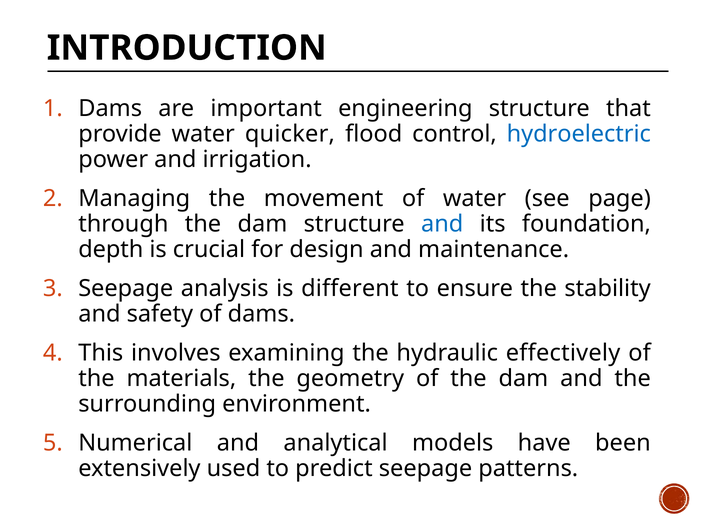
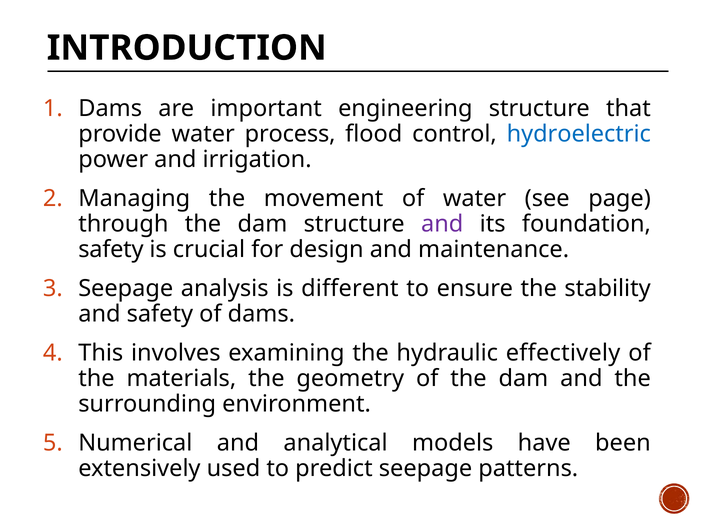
quicker: quicker -> process
and at (442, 224) colour: blue -> purple
depth at (111, 249): depth -> safety
